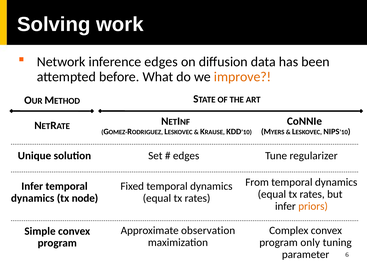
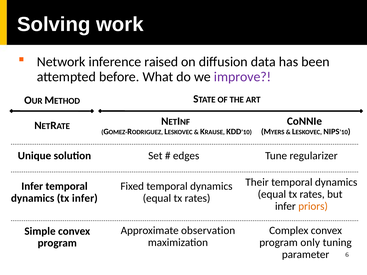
inference edges: edges -> raised
improve colour: orange -> purple
From: From -> Their
tx node: node -> infer
